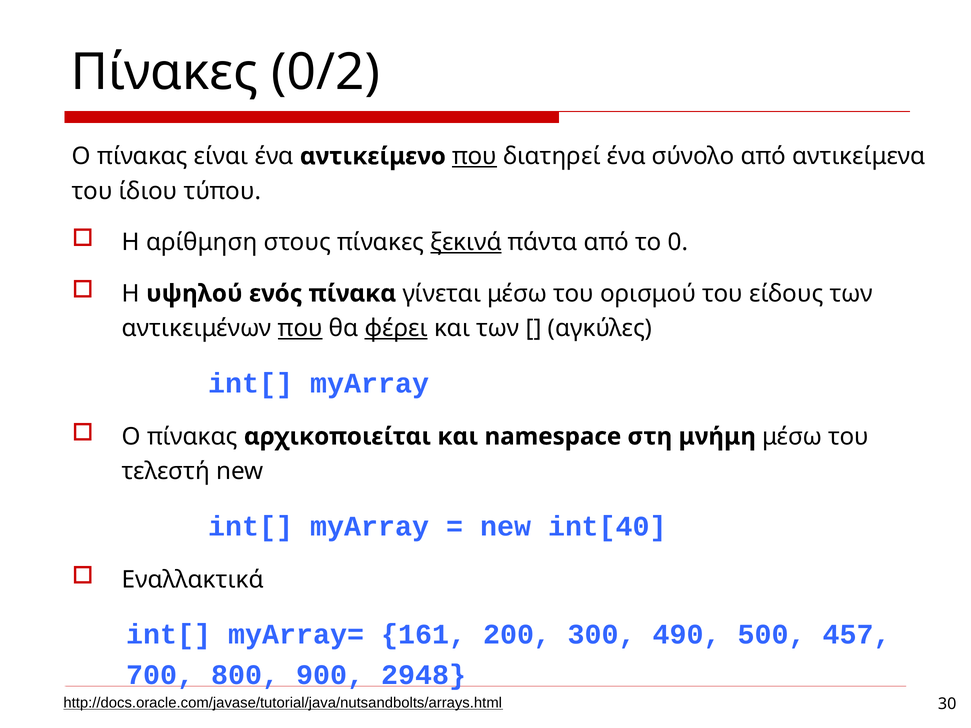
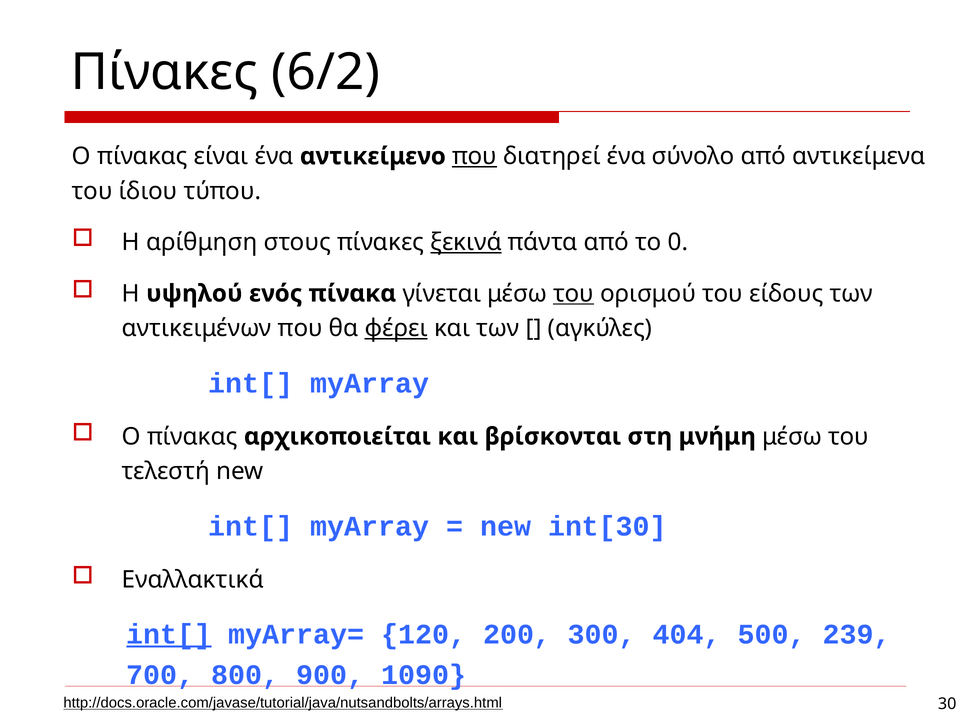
0/2: 0/2 -> 6/2
του at (574, 294) underline: none -> present
που at (300, 329) underline: present -> none
namespace: namespace -> βρίσκονται
int[40: int[40 -> int[30
int[ at (169, 635) underline: none -> present
161: 161 -> 120
490: 490 -> 404
457: 457 -> 239
2948: 2948 -> 1090
